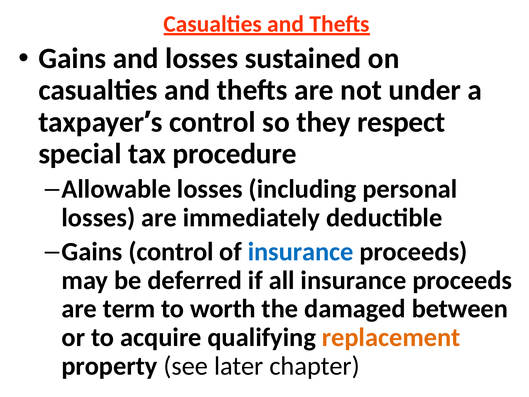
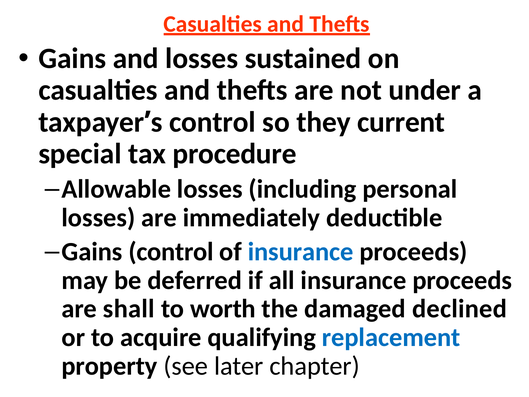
respect: respect -> current
term: term -> shall
between: between -> declined
replacement colour: orange -> blue
